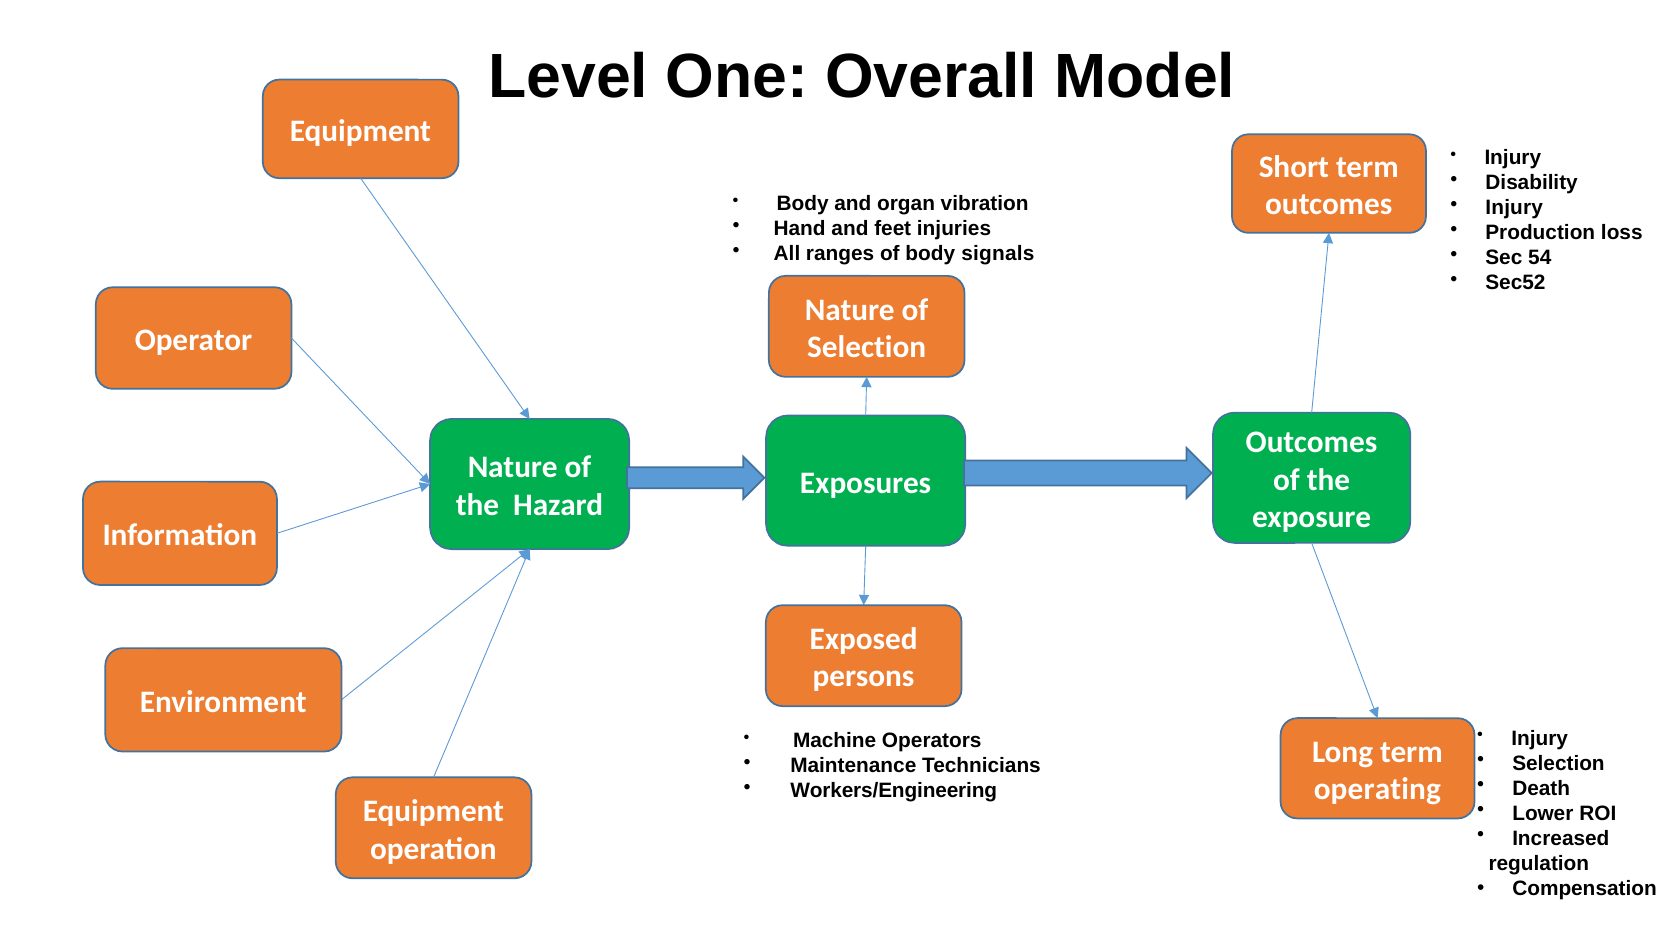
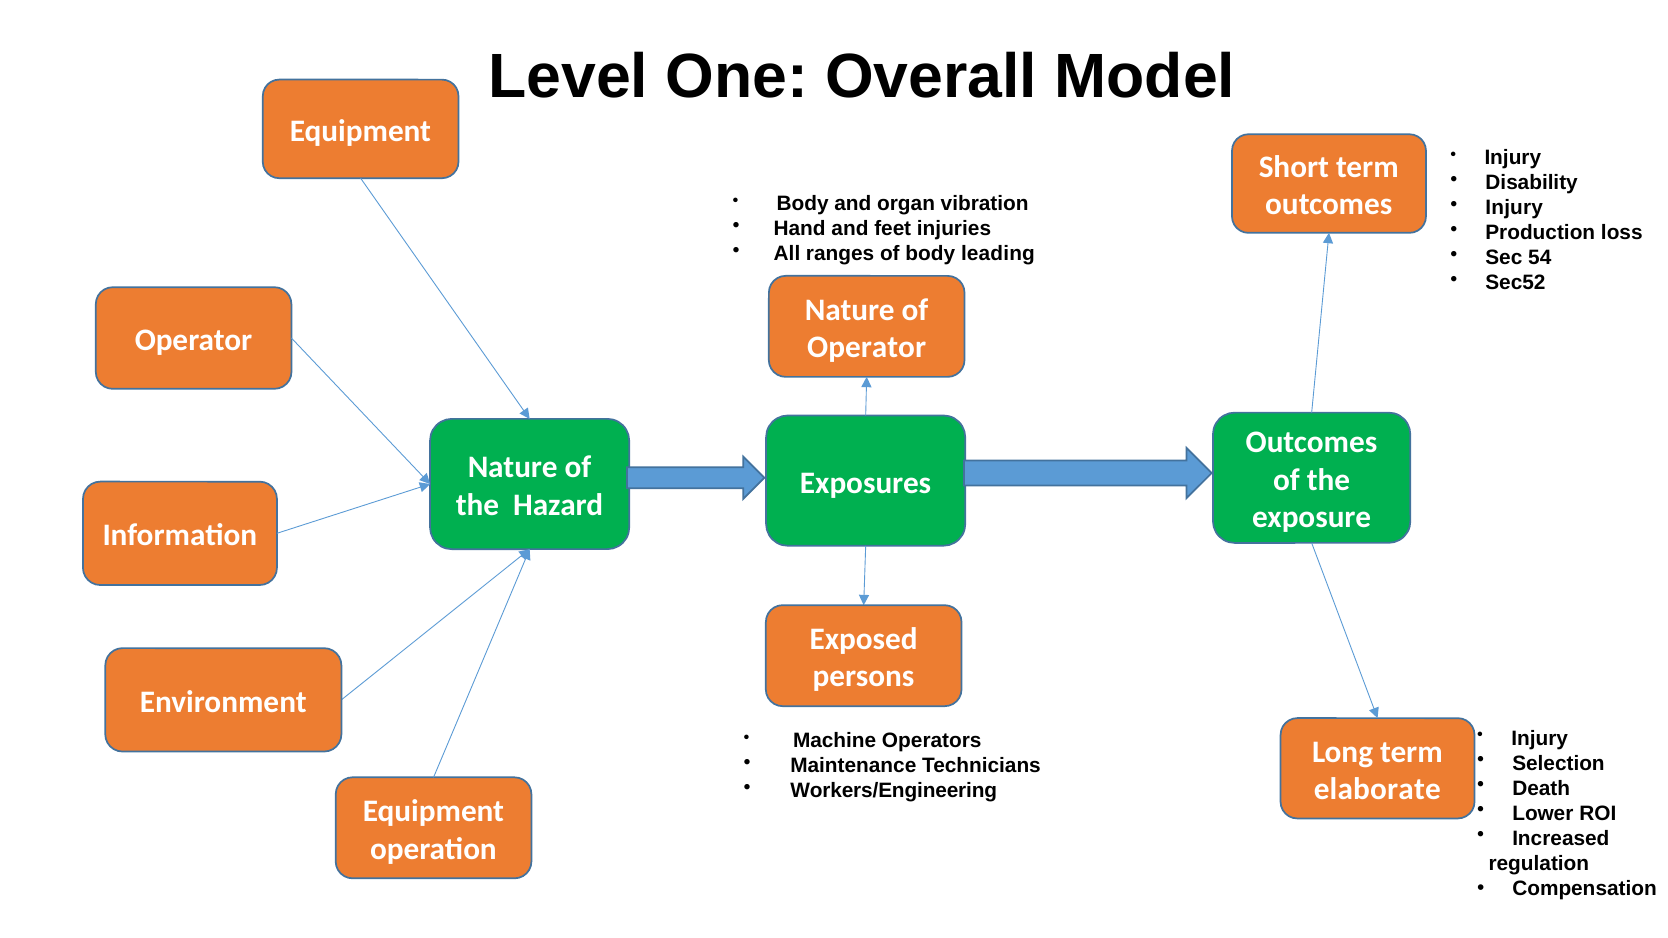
signals: signals -> leading
Selection at (867, 347): Selection -> Operator
operating: operating -> elaborate
